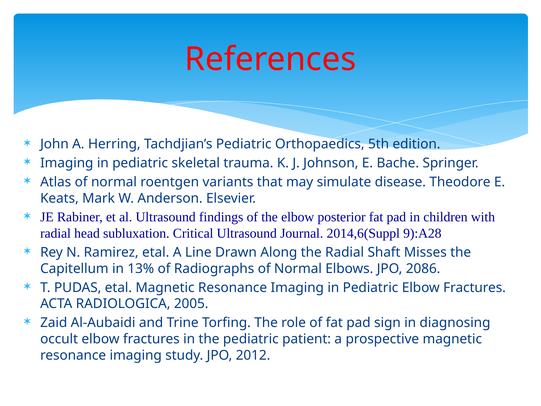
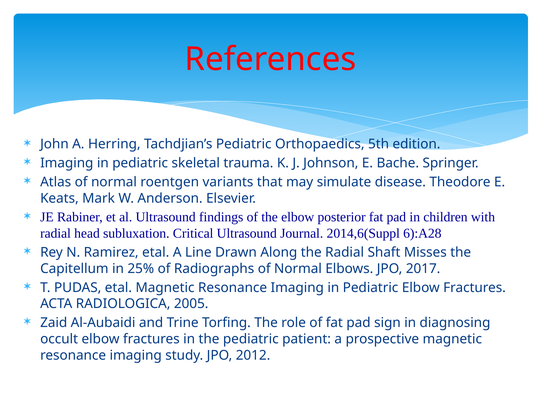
9):A28: 9):A28 -> 6):A28
13%: 13% -> 25%
2086: 2086 -> 2017
